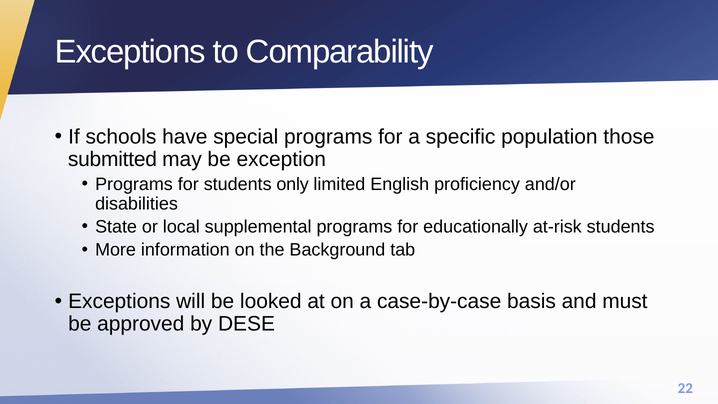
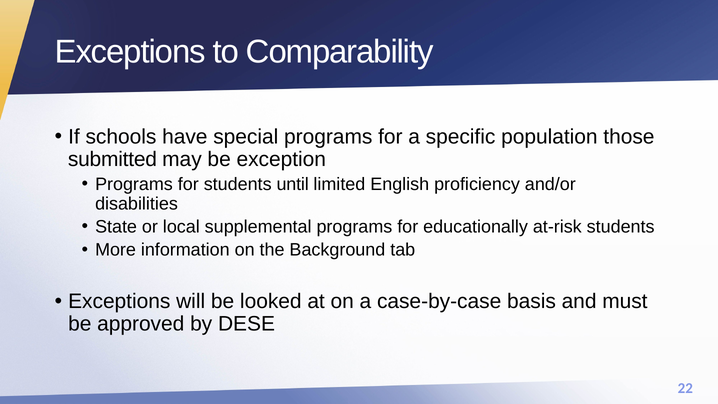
only: only -> until
